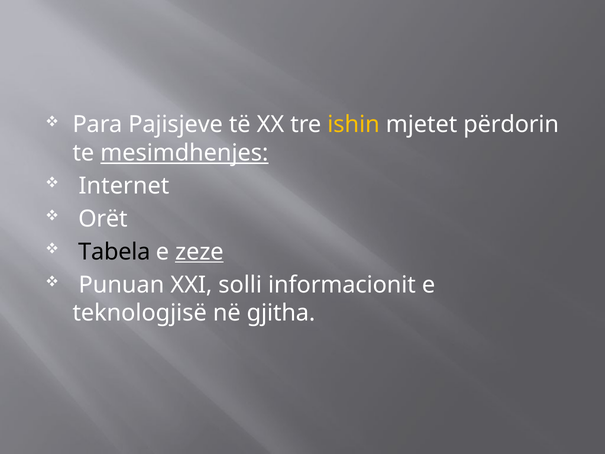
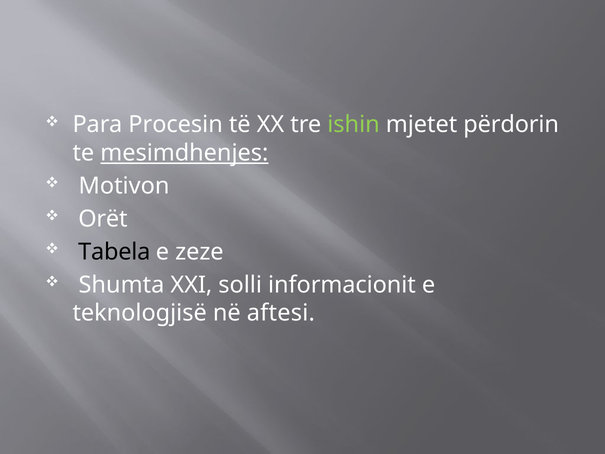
Pajisjeve: Pajisjeve -> Procesin
ishin colour: yellow -> light green
Internet: Internet -> Motivon
zeze underline: present -> none
Punuan: Punuan -> Shumta
gjitha: gjitha -> aftesi
